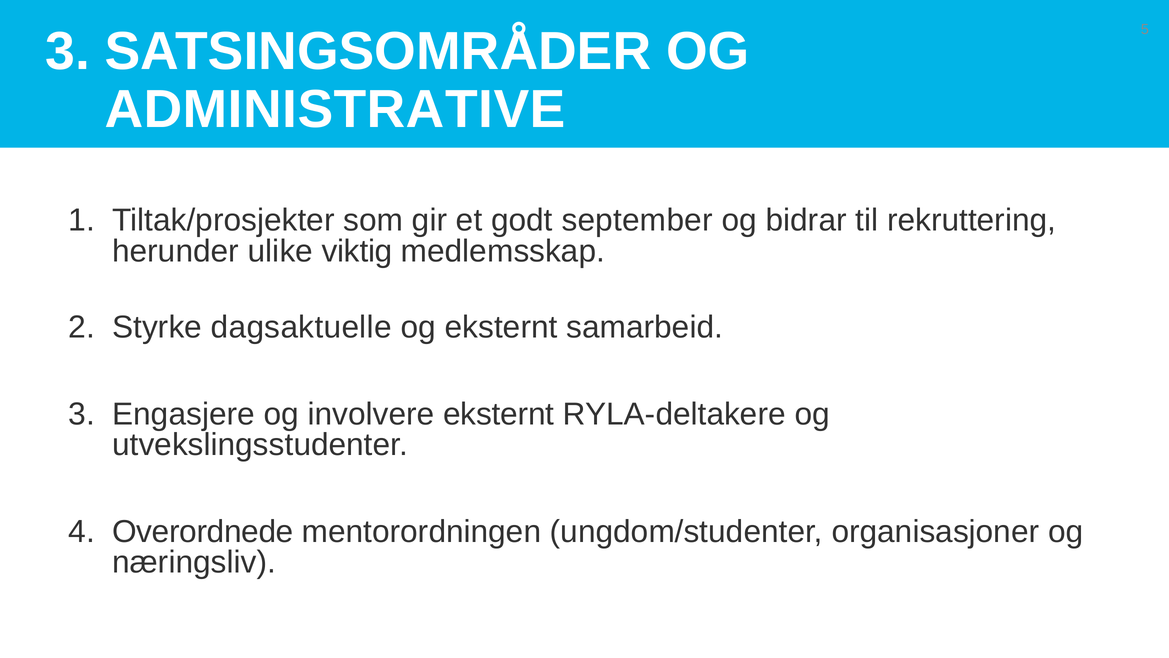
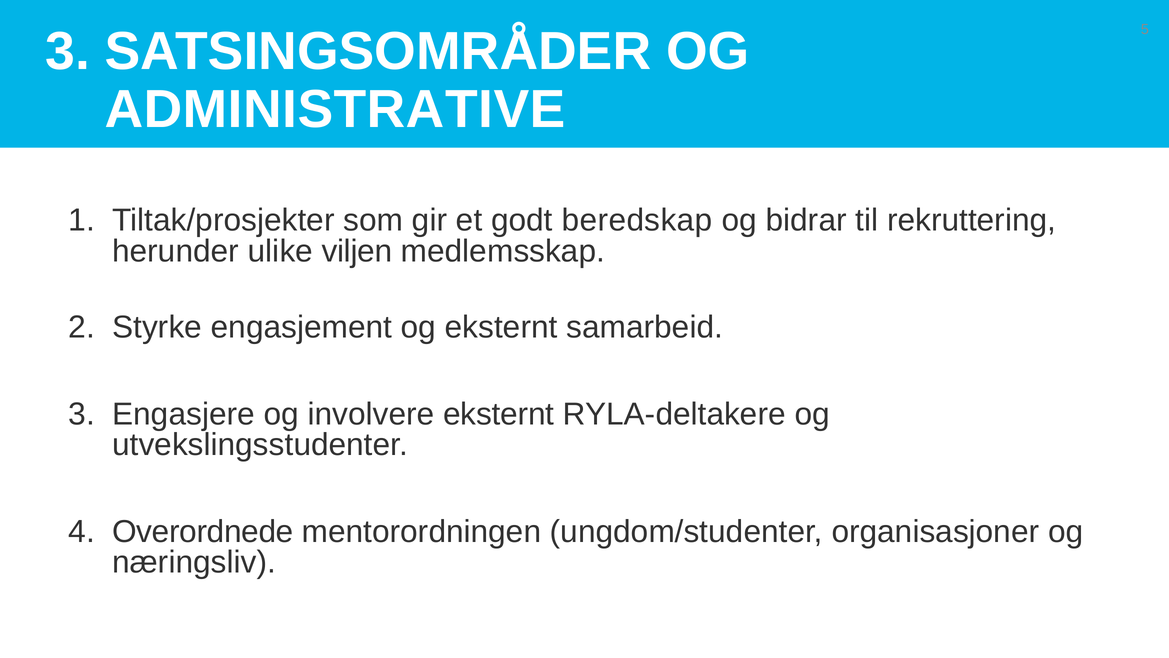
september: september -> beredskap
viktig: viktig -> viljen
dagsaktuelle: dagsaktuelle -> engasjement
